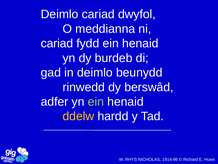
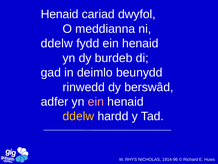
Deimlo at (60, 14): Deimlo -> Henaid
cariad at (57, 43): cariad -> ddelw
ein at (96, 101) colour: light green -> pink
